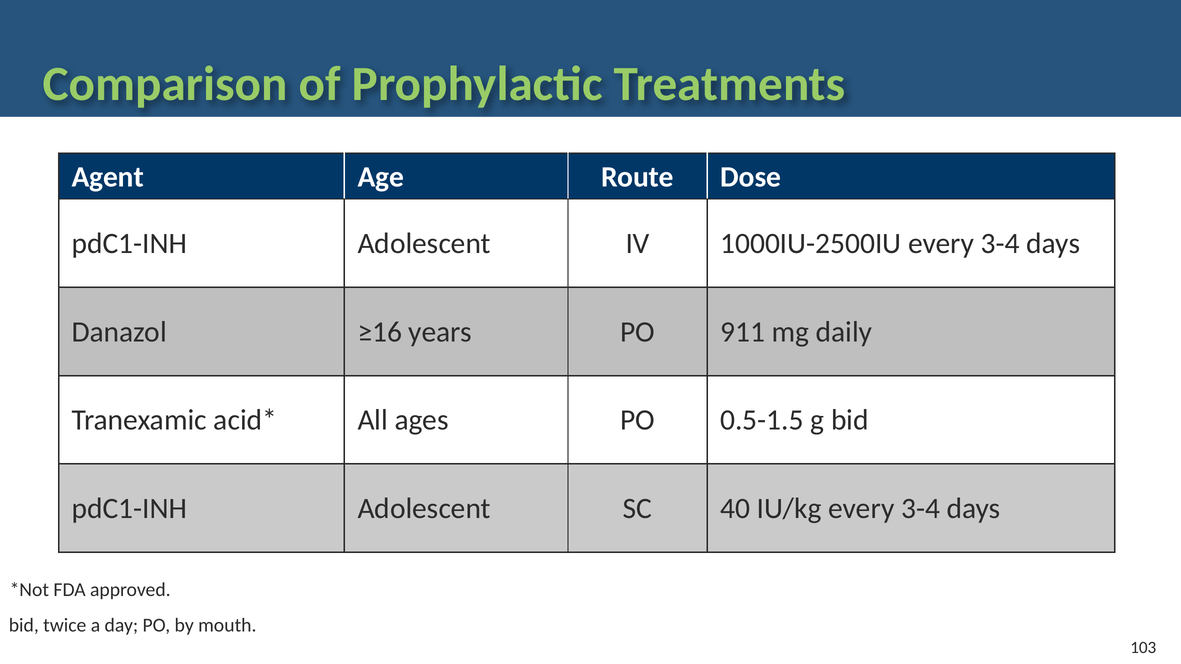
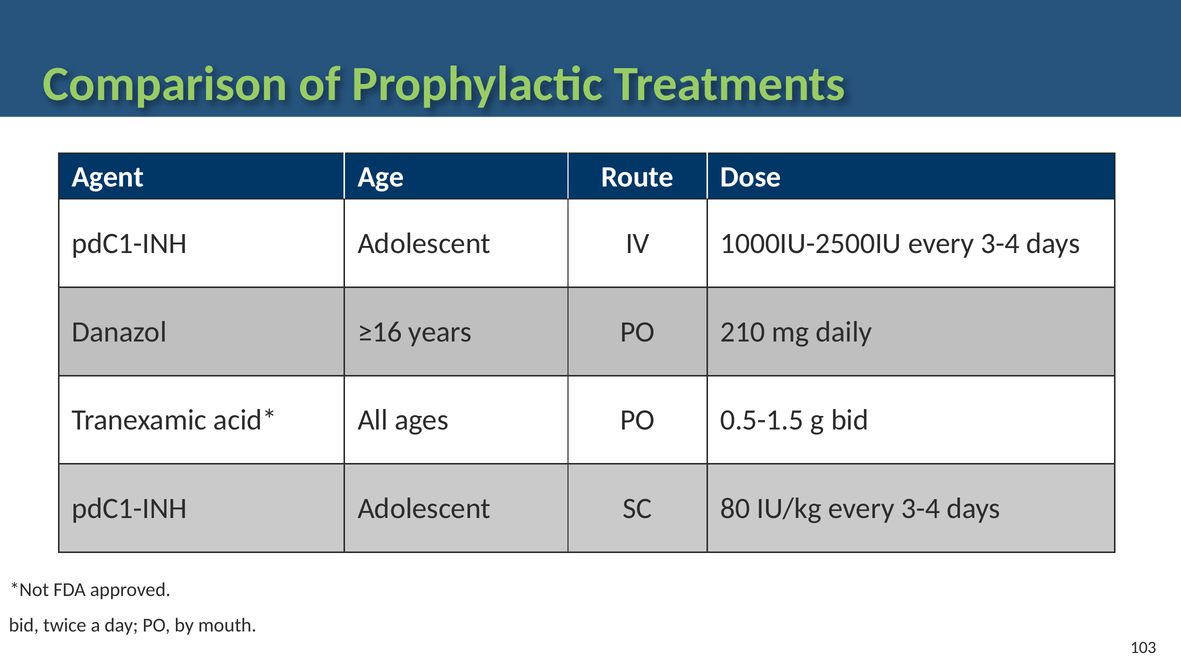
911: 911 -> 210
40: 40 -> 80
